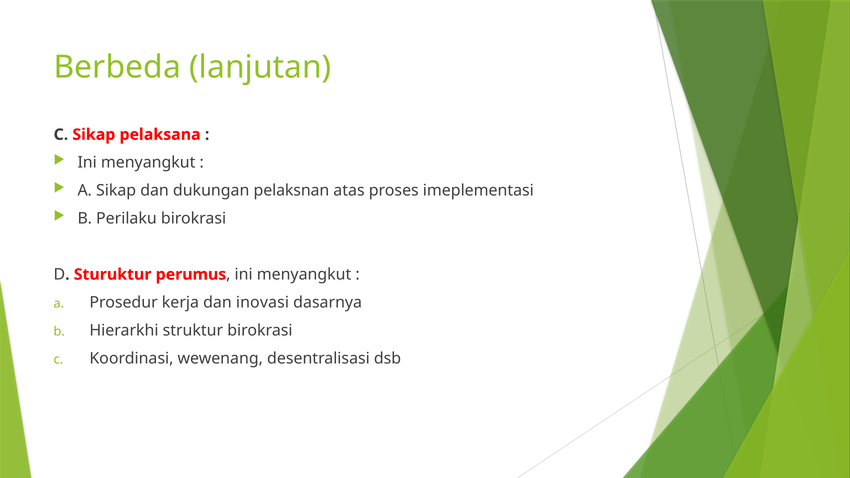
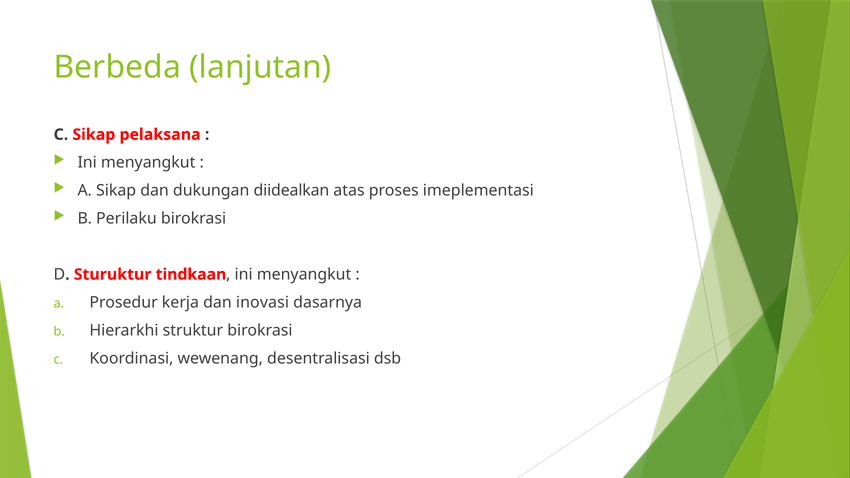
pelaksnan: pelaksnan -> diidealkan
perumus: perumus -> tindkaan
